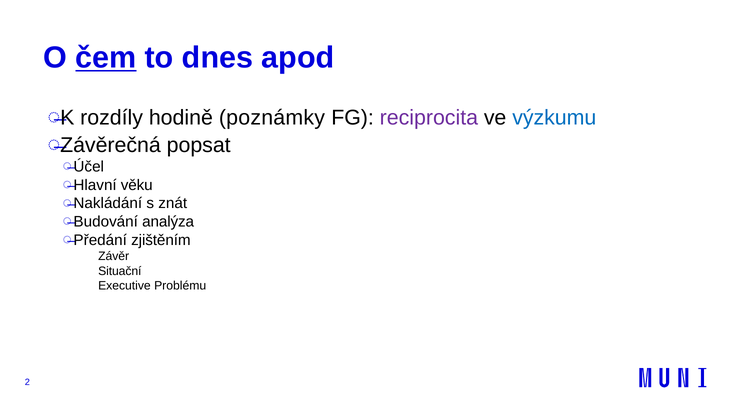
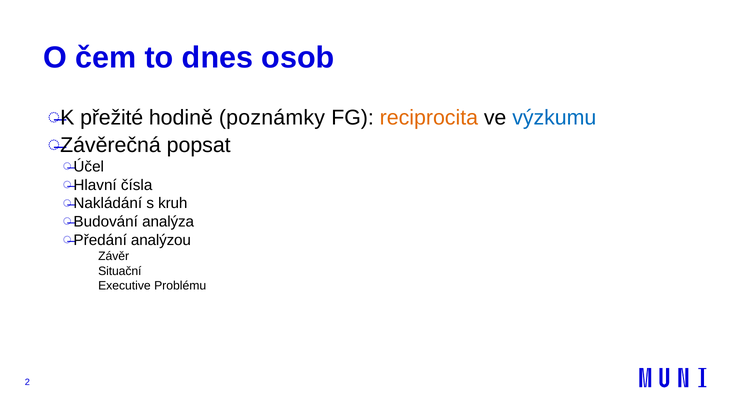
čem underline: present -> none
apod: apod -> osob
rozdíly: rozdíly -> přežité
reciprocita colour: purple -> orange
věku: věku -> čísla
znát: znát -> kruh
zjištěním: zjištěním -> analýzou
